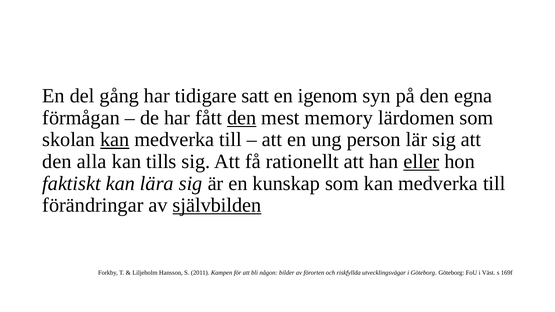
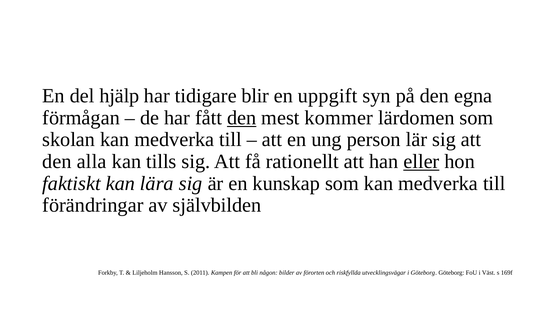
gång: gång -> hjälp
satt: satt -> blir
igenom: igenom -> uppgift
memory: memory -> kommer
kan at (115, 140) underline: present -> none
självbilden underline: present -> none
